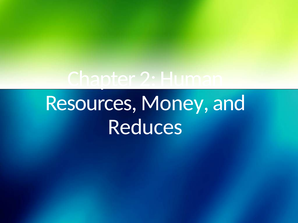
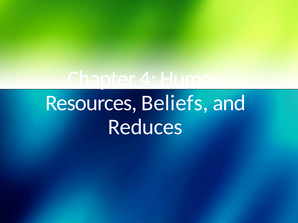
2: 2 -> 4
Money: Money -> Beliefs
